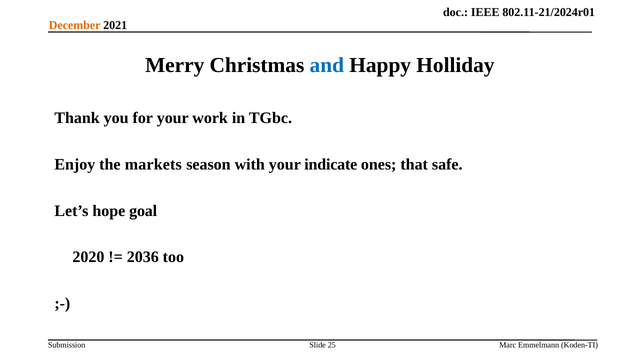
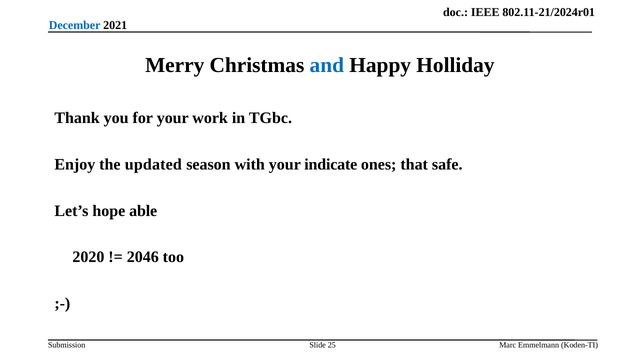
December colour: orange -> blue
markets: markets -> updated
goal: goal -> able
2036: 2036 -> 2046
